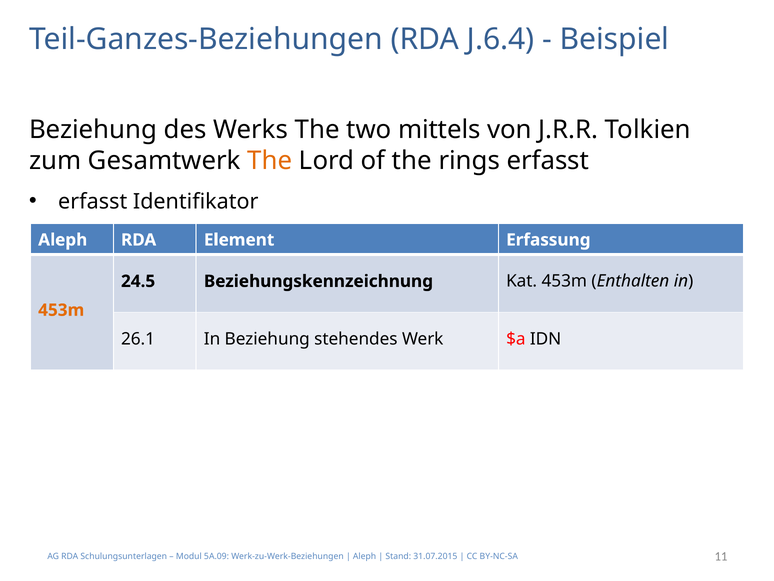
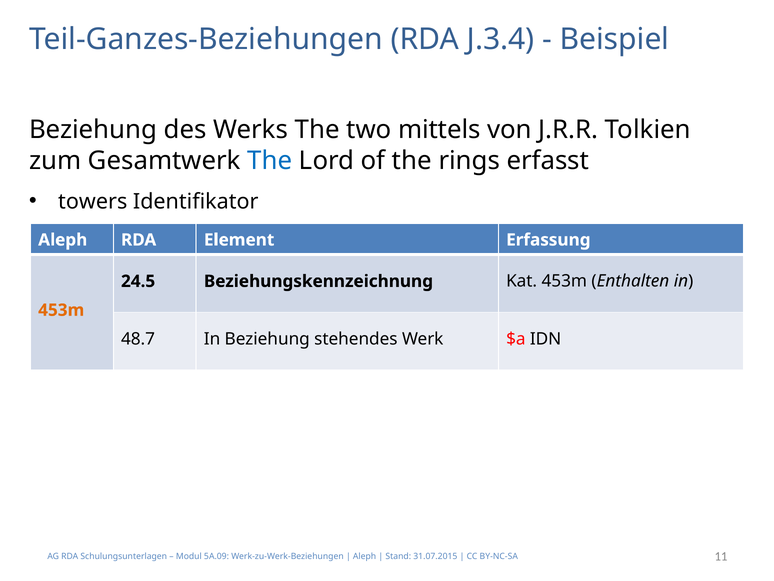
J.6.4: J.6.4 -> J.3.4
The at (270, 160) colour: orange -> blue
erfasst at (93, 201): erfasst -> towers
26.1: 26.1 -> 48.7
